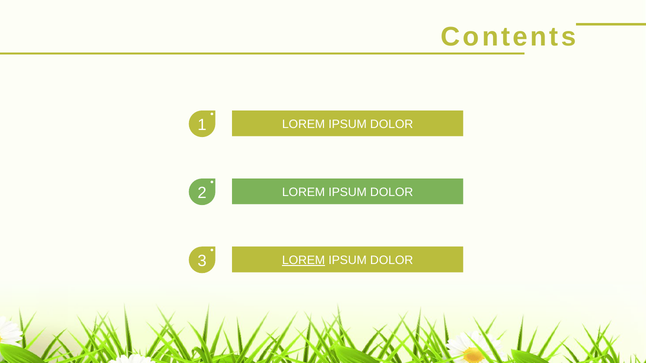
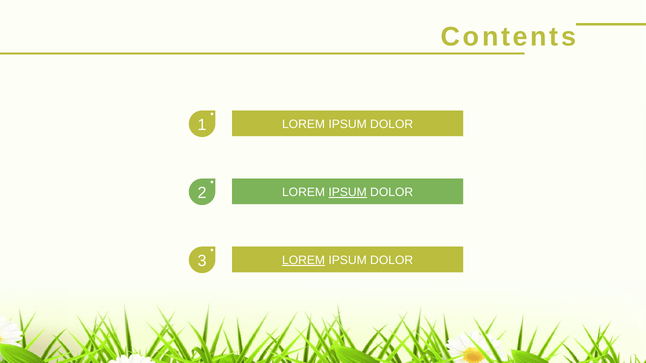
IPSUM at (348, 192) underline: none -> present
